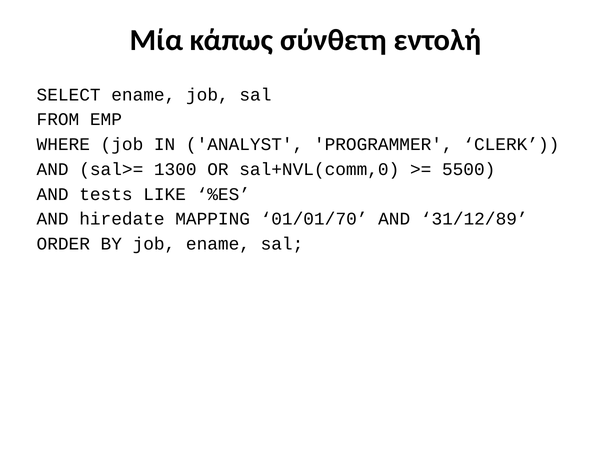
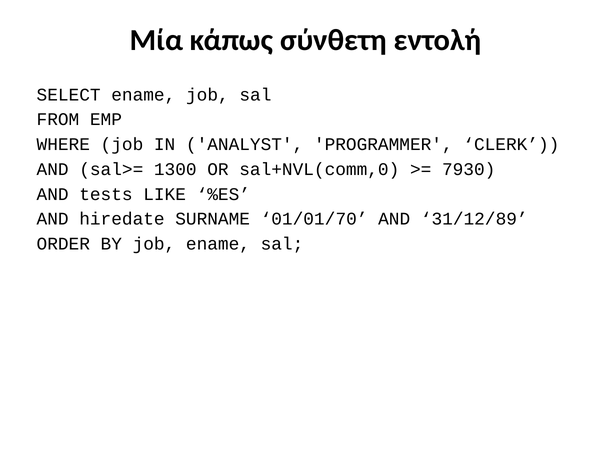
5500: 5500 -> 7930
MAPPING: MAPPING -> SURNAME
